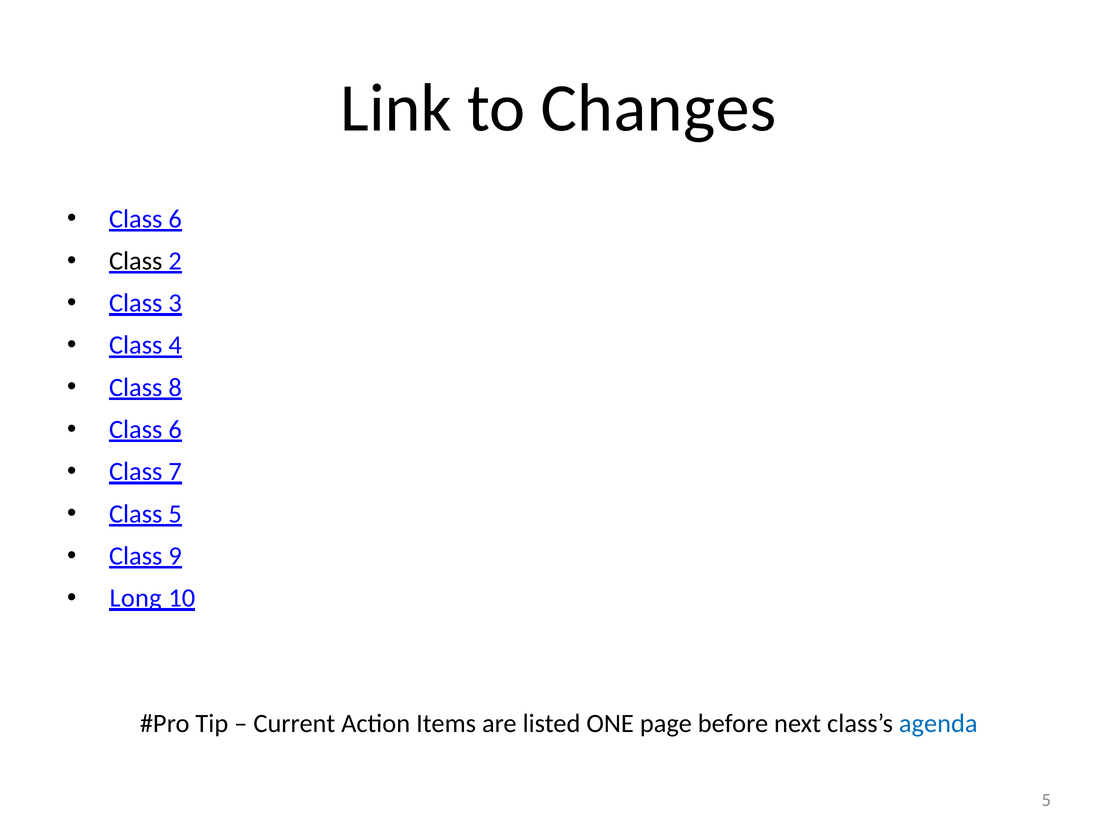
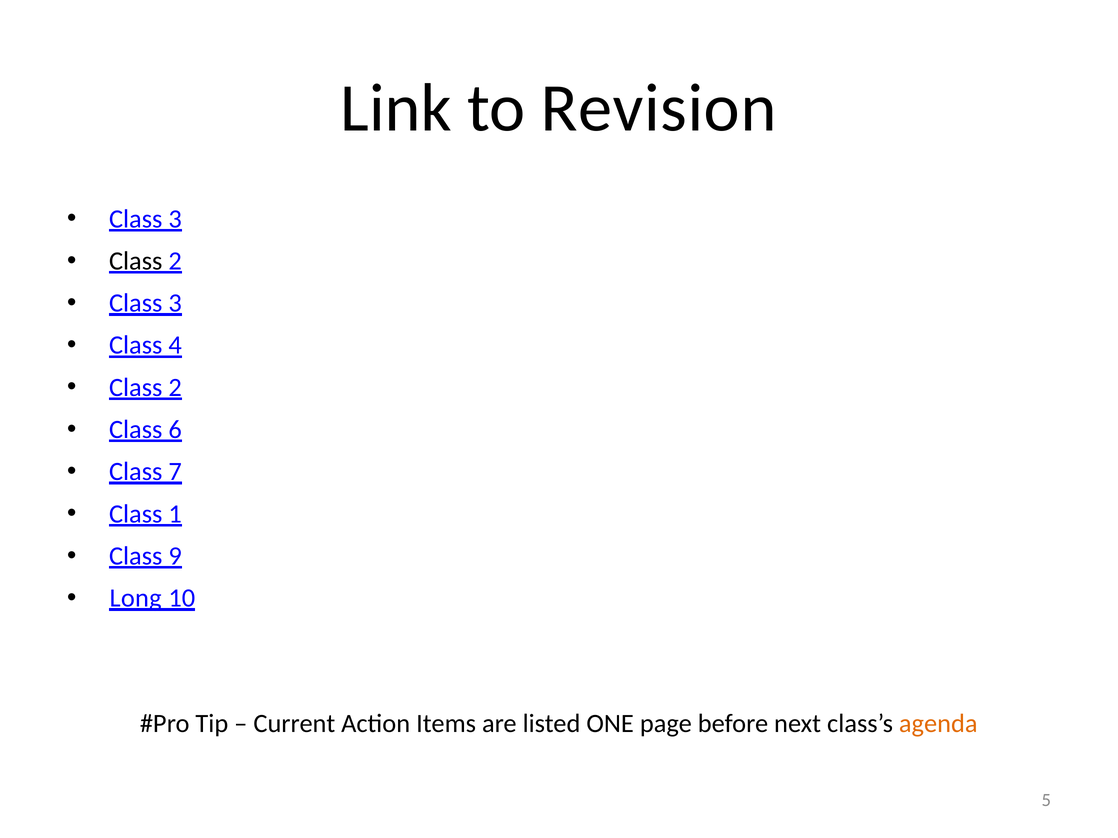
Changes: Changes -> Revision
6 at (175, 219): 6 -> 3
8 at (175, 388): 8 -> 2
Class 5: 5 -> 1
agenda colour: blue -> orange
